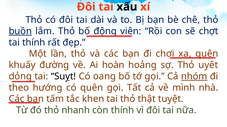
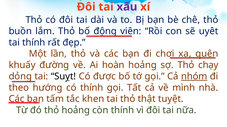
xấu colour: black -> purple
buồn underline: present -> none
chợt: chợt -> uyêt
uyêt: uyêt -> chạy
oang: oang -> được
có quên: quên -> thính
thỏ nhanh: nhanh -> hoảng
